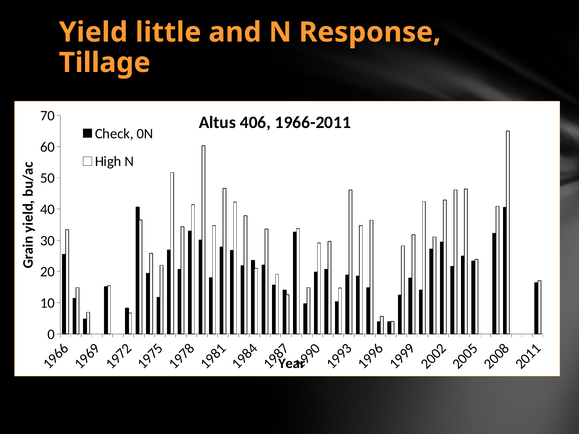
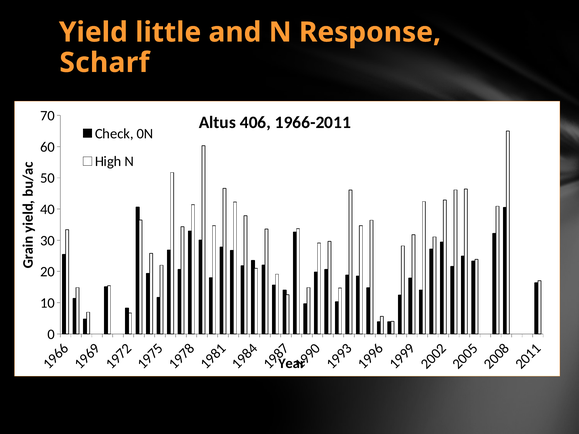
Tillage: Tillage -> Scharf
